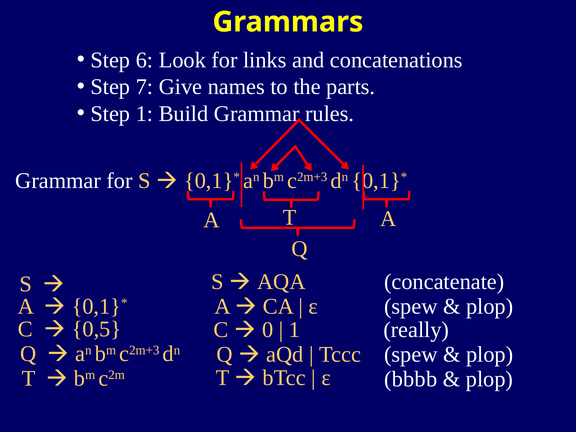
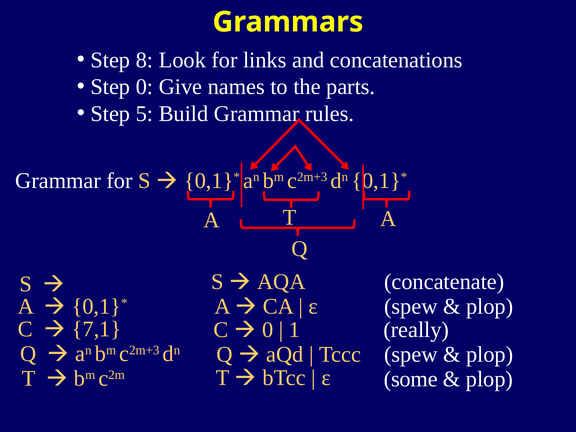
6: 6 -> 8
Step 7: 7 -> 0
Step 1: 1 -> 5
0,5: 0,5 -> 7,1
bbbb: bbbb -> some
